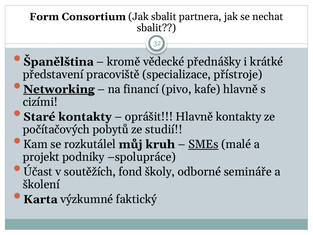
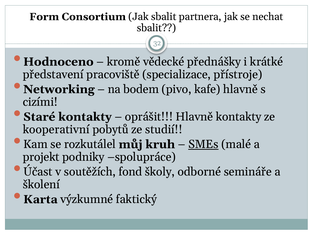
Španělština: Španělština -> Hodnoceno
Networking underline: present -> none
financí: financí -> bodem
počítačových: počítačových -> kooperativní
